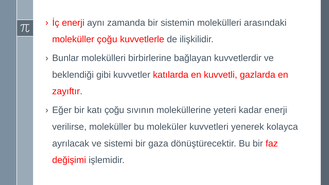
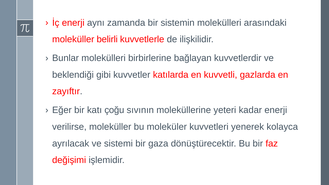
moleküller çoğu: çoğu -> belirli
